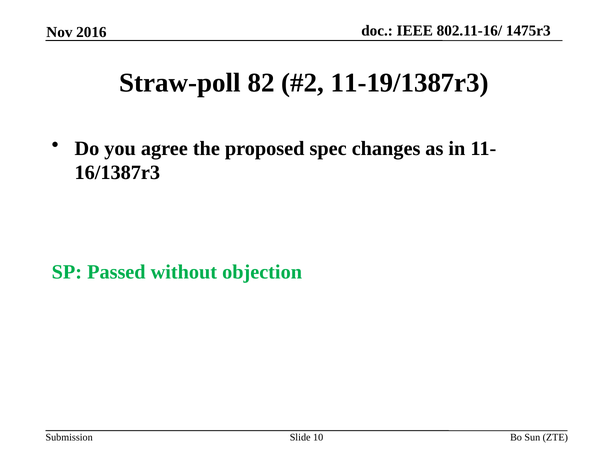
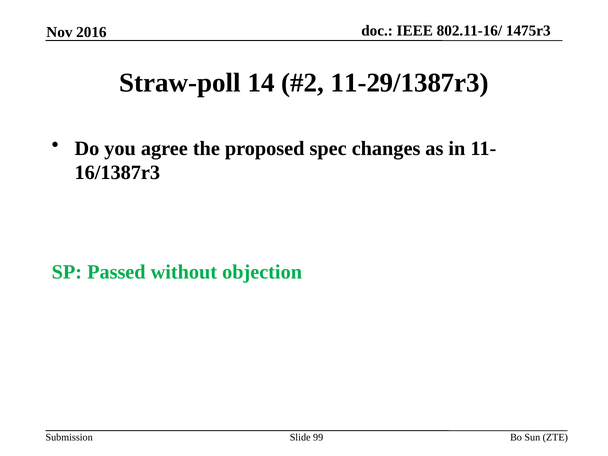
82: 82 -> 14
11-19/1387r3: 11-19/1387r3 -> 11-29/1387r3
10: 10 -> 99
